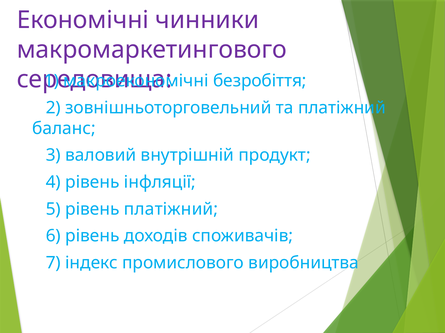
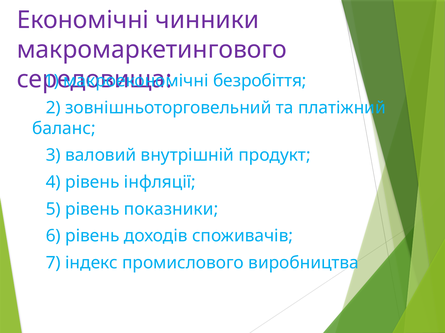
рівень платіжний: платіжний -> показники
